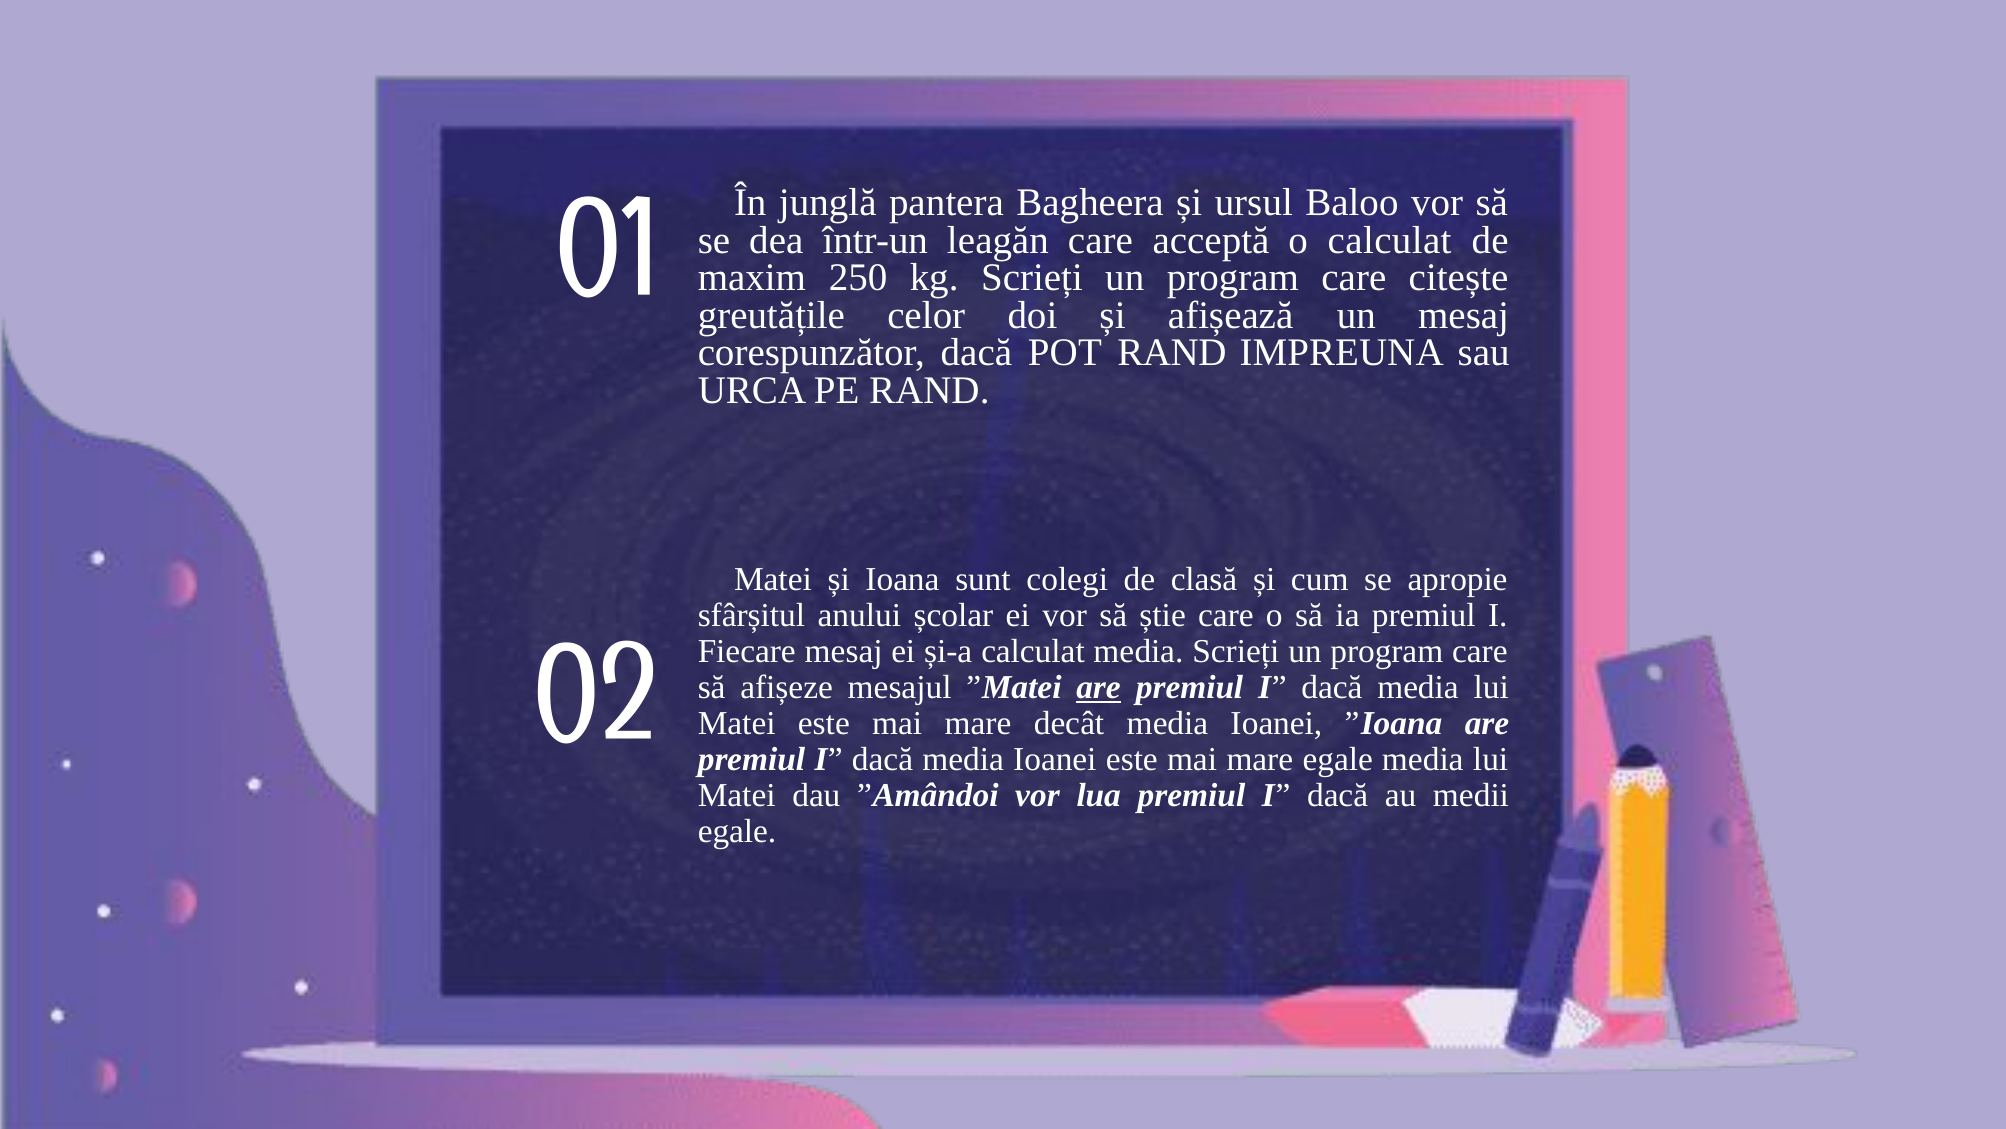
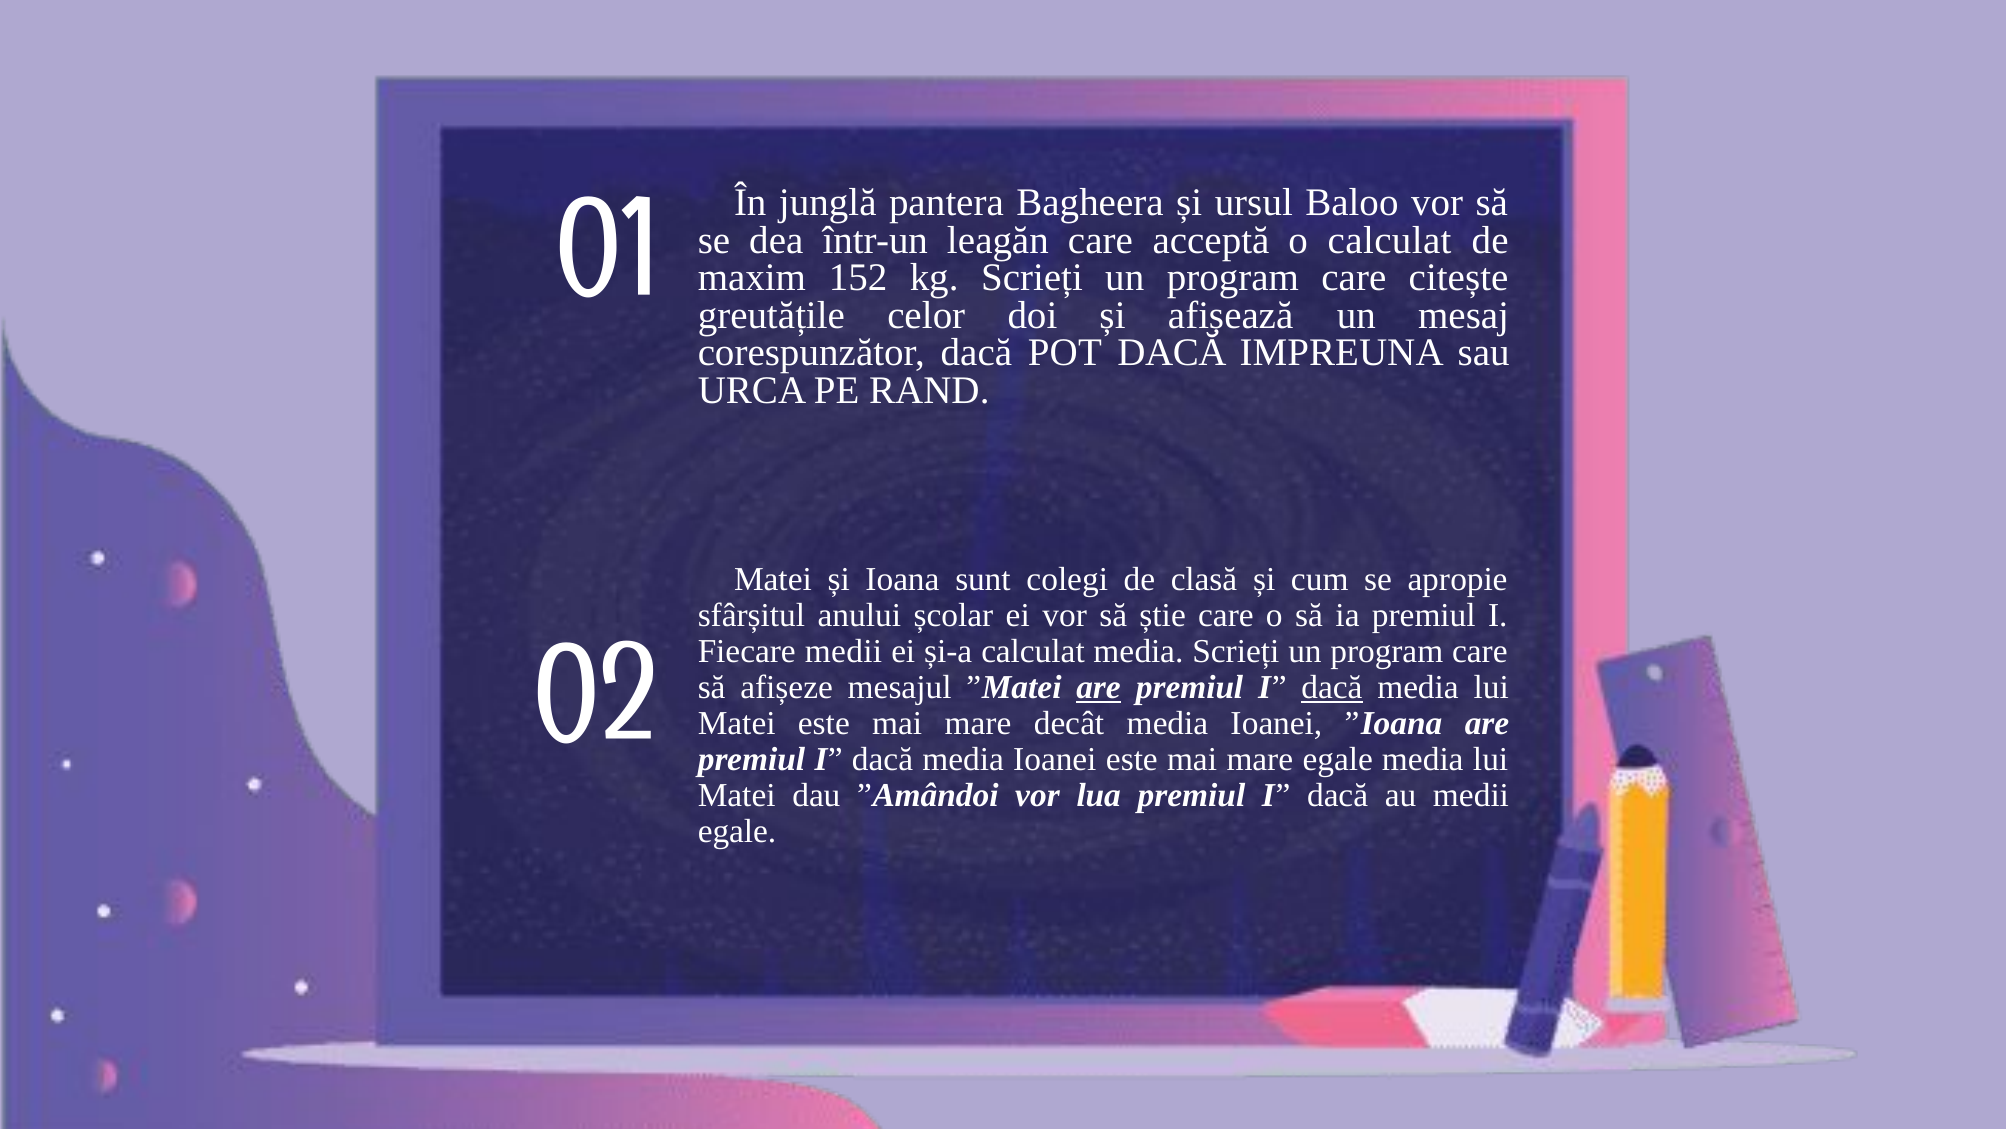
250: 250 -> 152
POT RAND: RAND -> DACĂ
Fiecare mesaj: mesaj -> medii
dacă at (1332, 687) underline: none -> present
